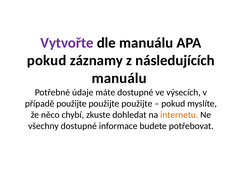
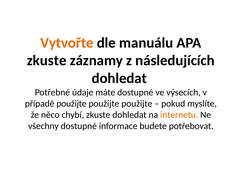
Vytvořte colour: purple -> orange
pokud at (47, 61): pokud -> zkuste
manuálu at (119, 78): manuálu -> dohledat
